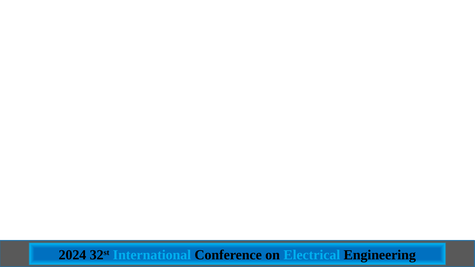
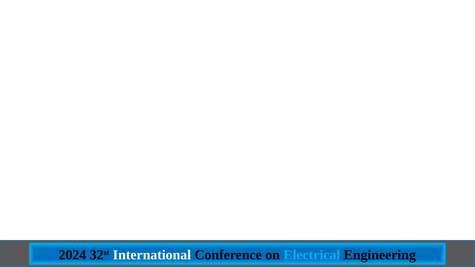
International colour: light blue -> white
